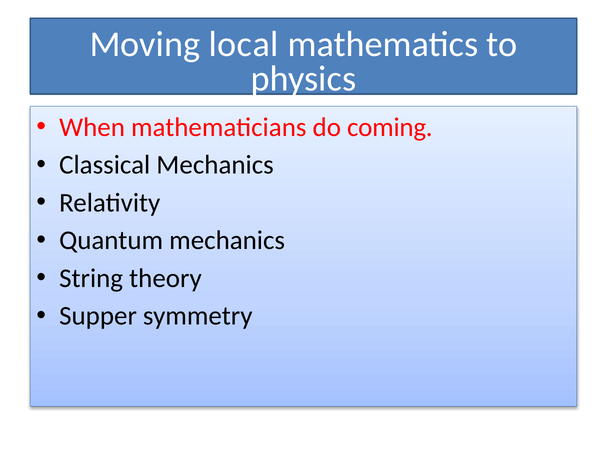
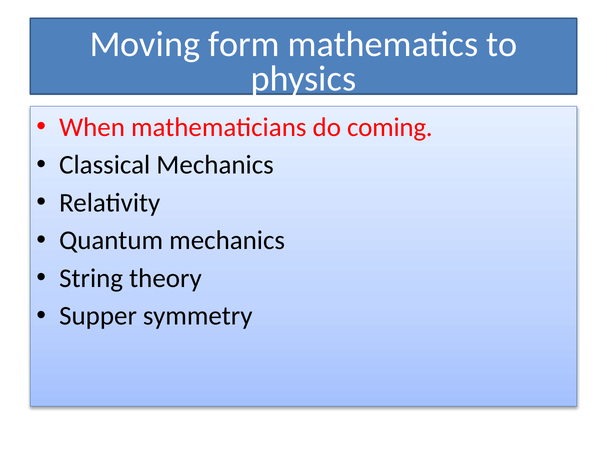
local: local -> form
